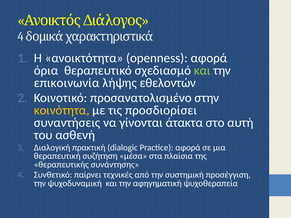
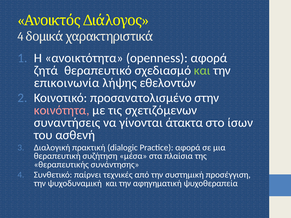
όρια: όρια -> ζητά
κοινότητα colour: yellow -> pink
προσδιορίσει: προσδιορίσει -> σχετιζόμενων
αυτή: αυτή -> ίσων
